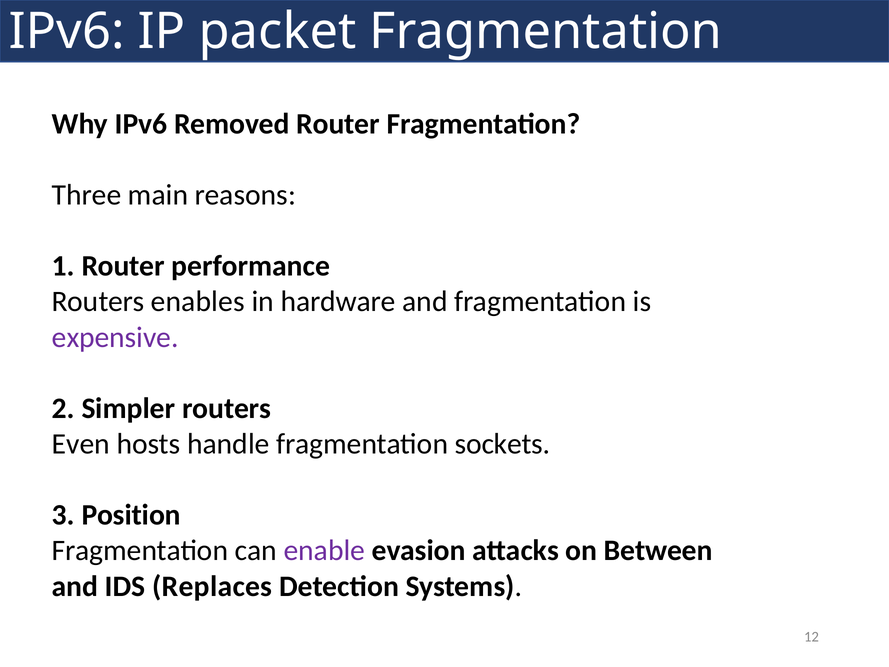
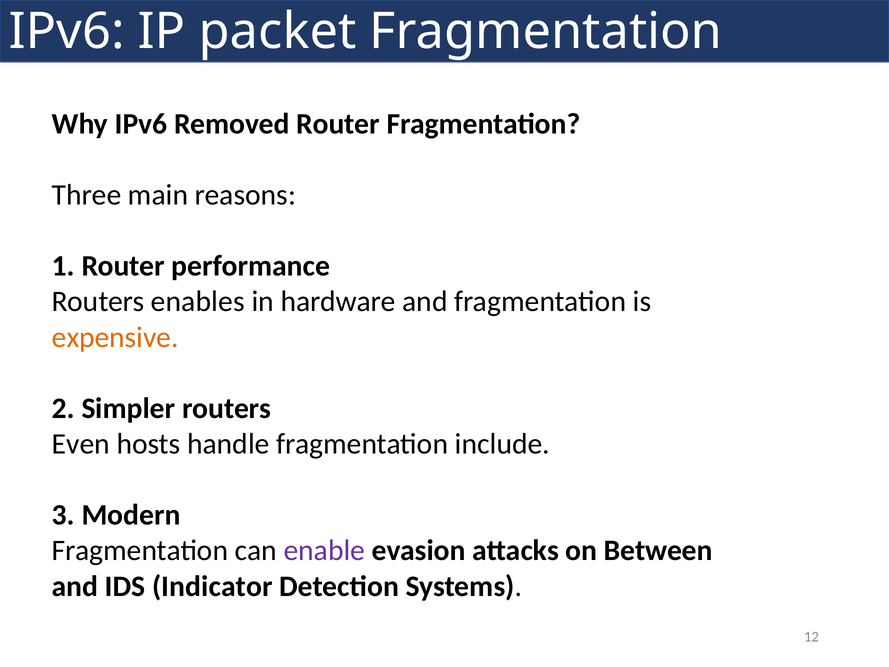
expensive colour: purple -> orange
sockets: sockets -> include
Position: Position -> Modern
Replaces: Replaces -> Indicator
